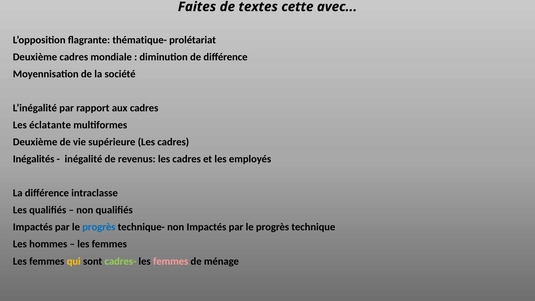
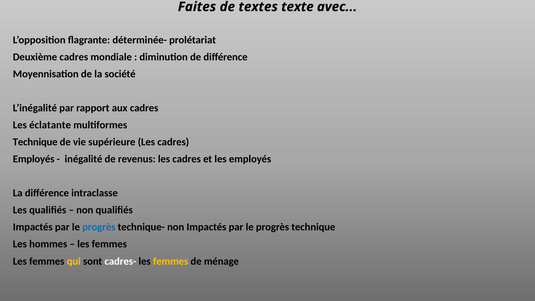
cette: cette -> texte
thématique-: thématique- -> déterminée-
Deuxième at (35, 142): Deuxième -> Technique
Inégalités at (34, 159): Inégalités -> Employés
cadres- colour: light green -> white
femmes at (171, 261) colour: pink -> yellow
